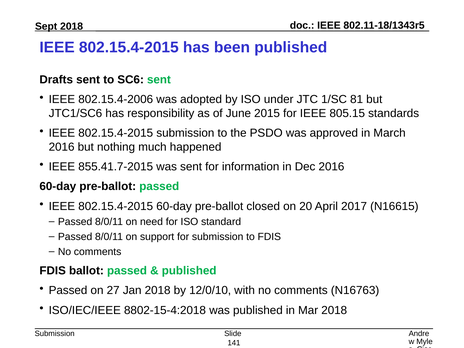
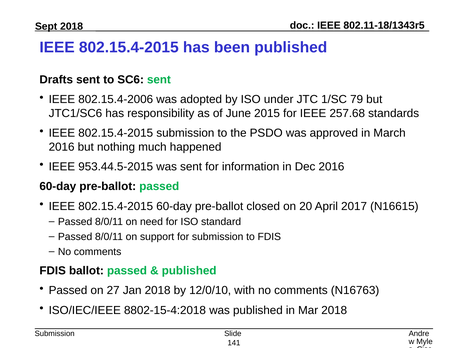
81: 81 -> 79
805.15: 805.15 -> 257.68
855.41.7-2015: 855.41.7-2015 -> 953.44.5-2015
